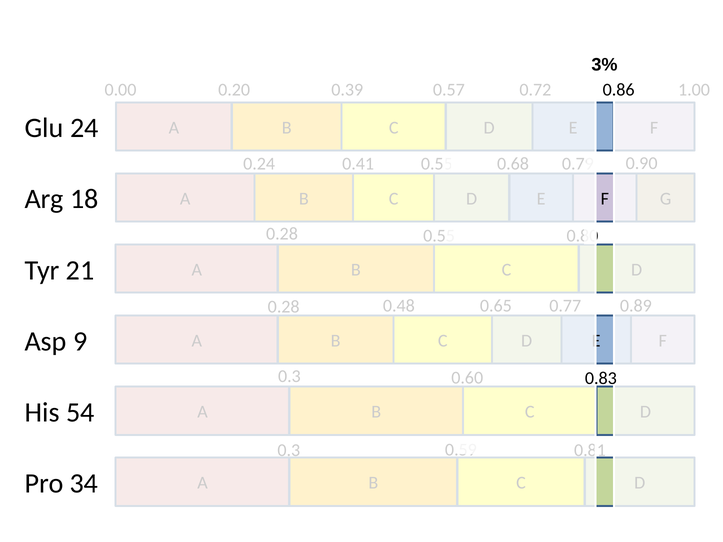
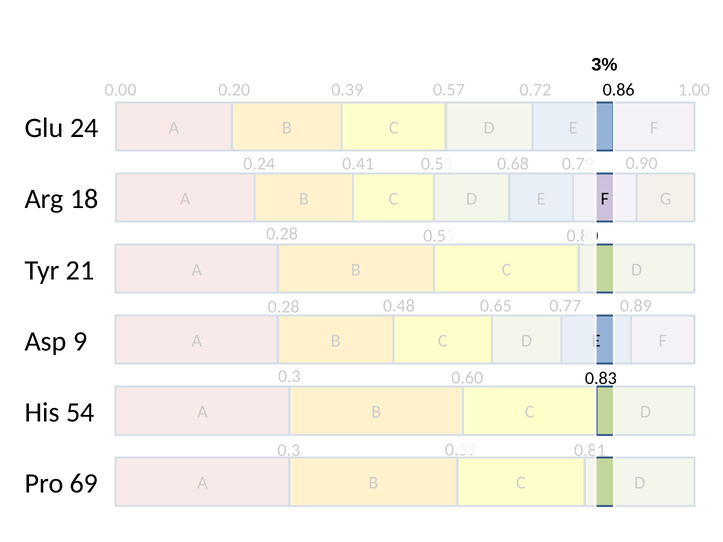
34: 34 -> 69
